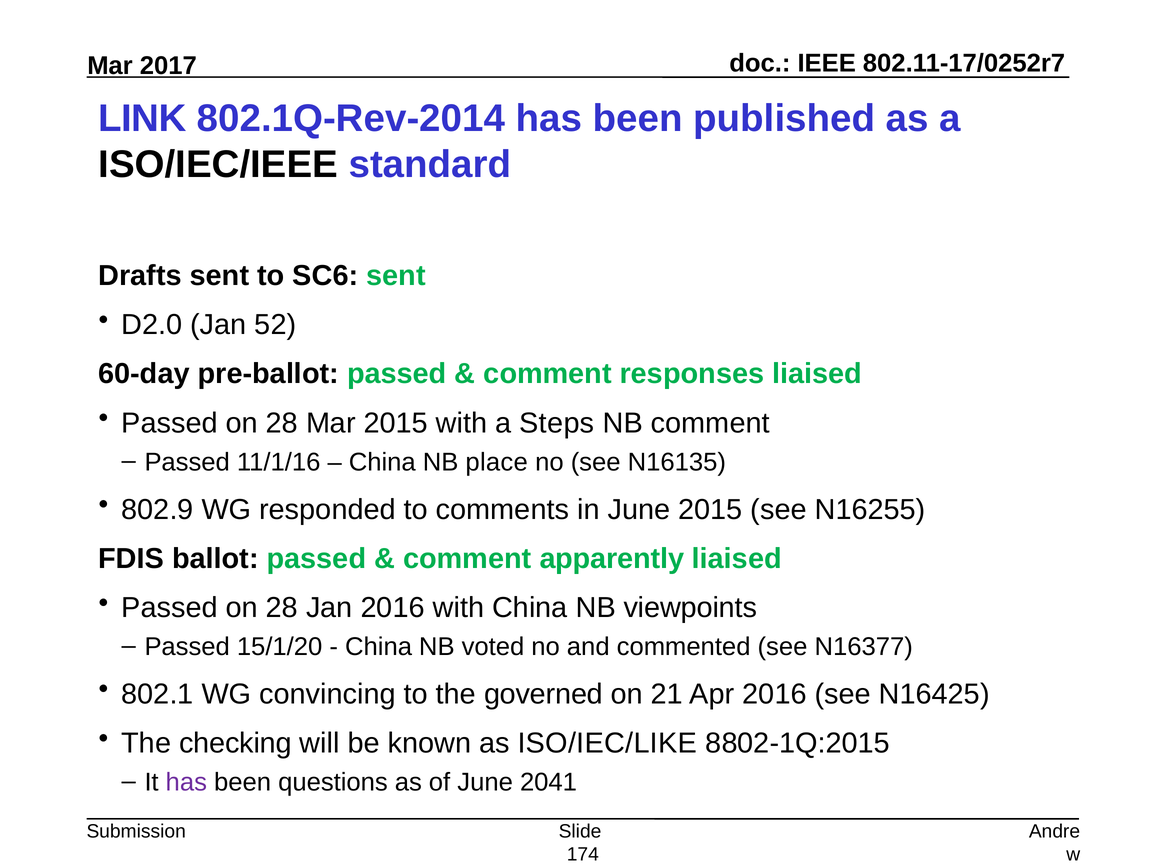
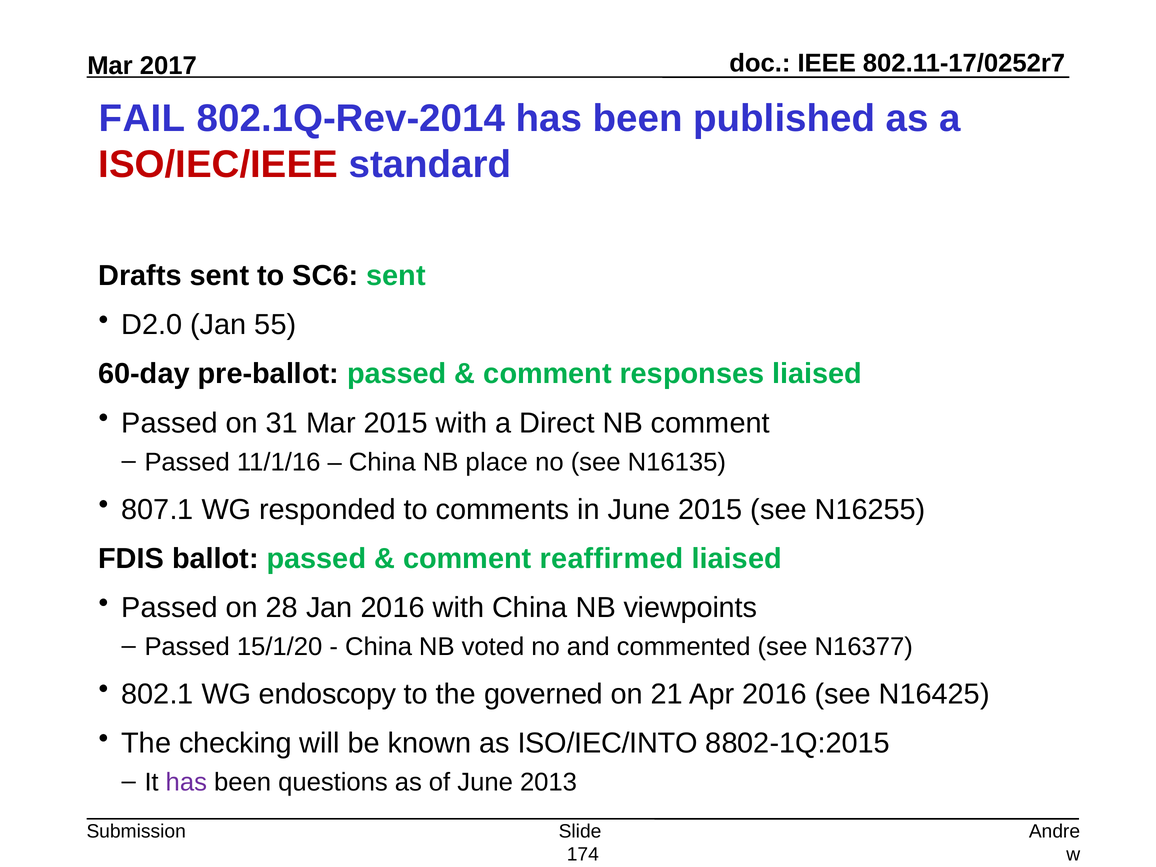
LINK: LINK -> FAIL
ISO/IEC/IEEE colour: black -> red
52: 52 -> 55
28 at (282, 423): 28 -> 31
Steps: Steps -> Direct
802.9: 802.9 -> 807.1
apparently: apparently -> reaffirmed
convincing: convincing -> endoscopy
ISO/IEC/LIKE: ISO/IEC/LIKE -> ISO/IEC/INTO
2041: 2041 -> 2013
